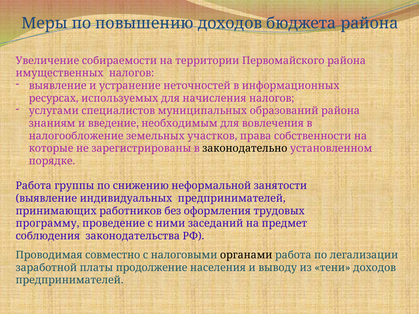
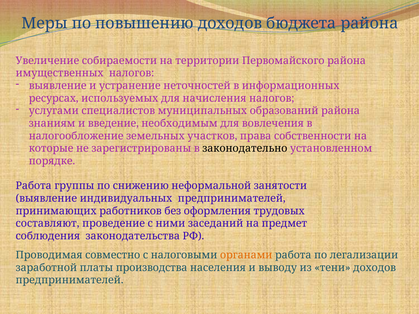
программу: программу -> составляют
органами colour: black -> orange
продолжение: продолжение -> производства
